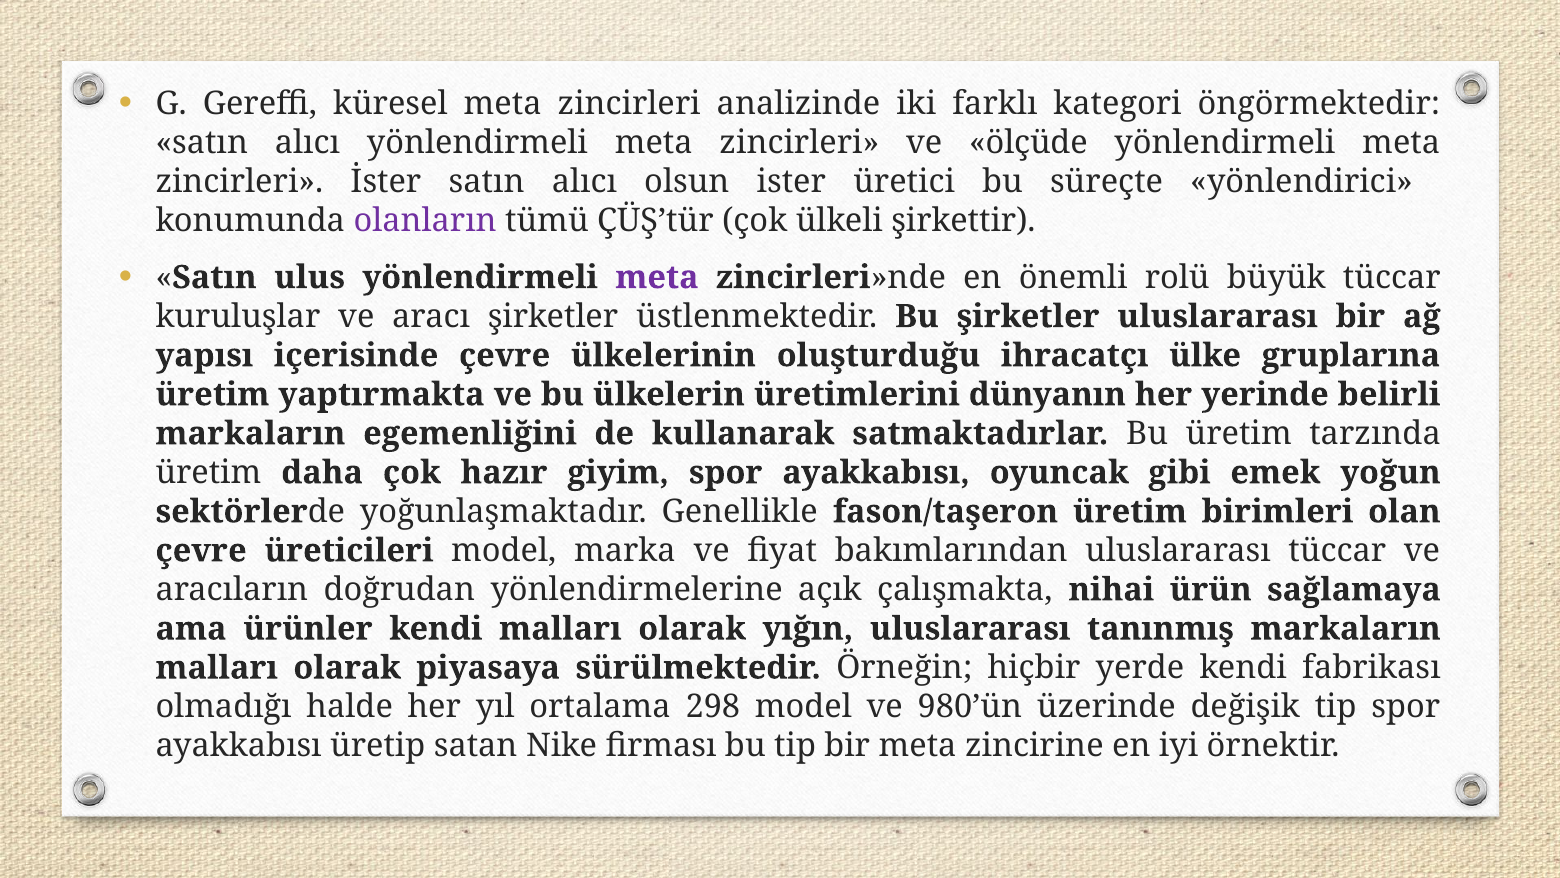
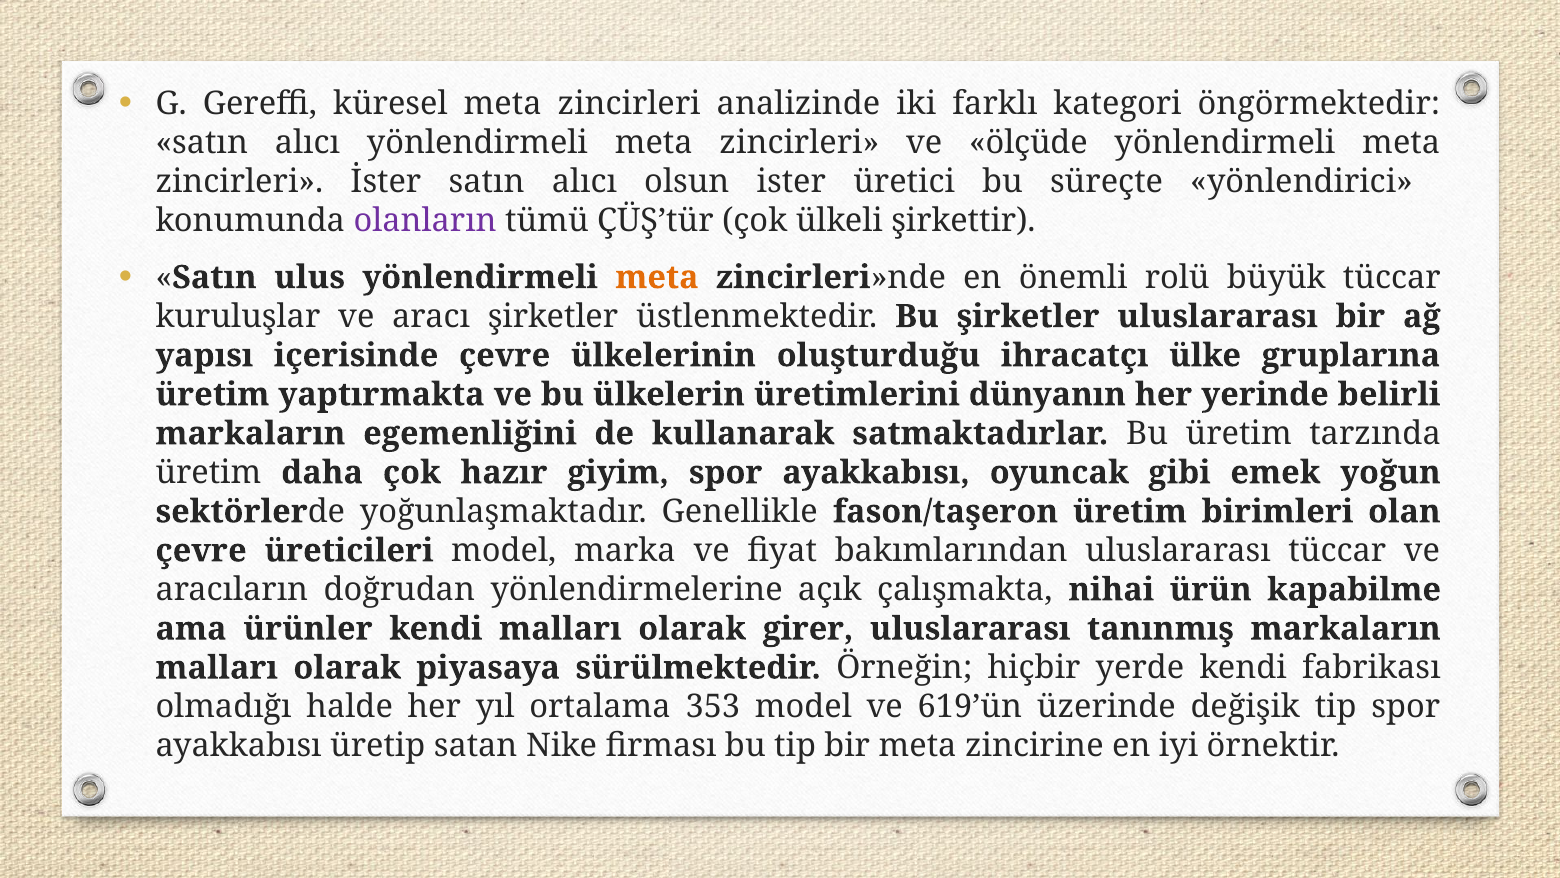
meta at (657, 277) colour: purple -> orange
sağlamaya: sağlamaya -> kapabilme
yığın: yığın -> girer
298: 298 -> 353
980’ün: 980’ün -> 619’ün
